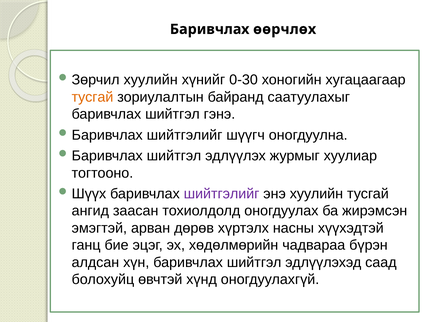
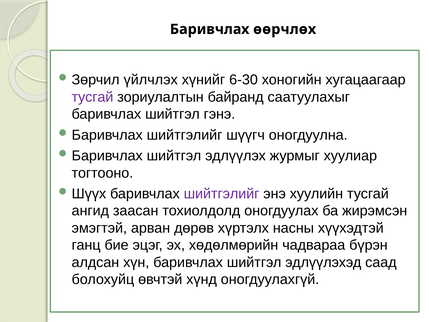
хуулийн at (151, 80): хуулийн -> үйлчлэх
0-30: 0-30 -> 6-30
тусгай at (93, 97) colour: orange -> purple
